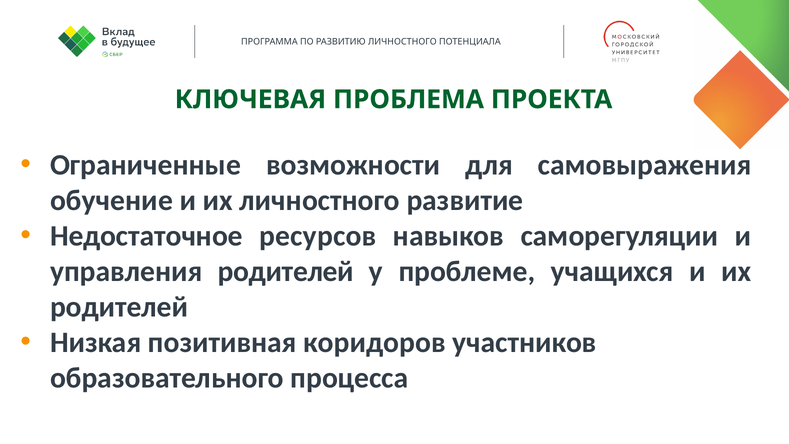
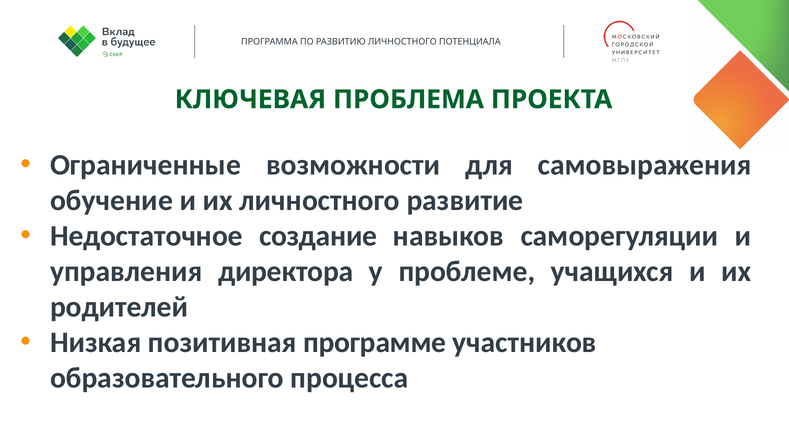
ресурсов: ресурсов -> создание
управления родителей: родителей -> директора
коридоров: коридоров -> программе
